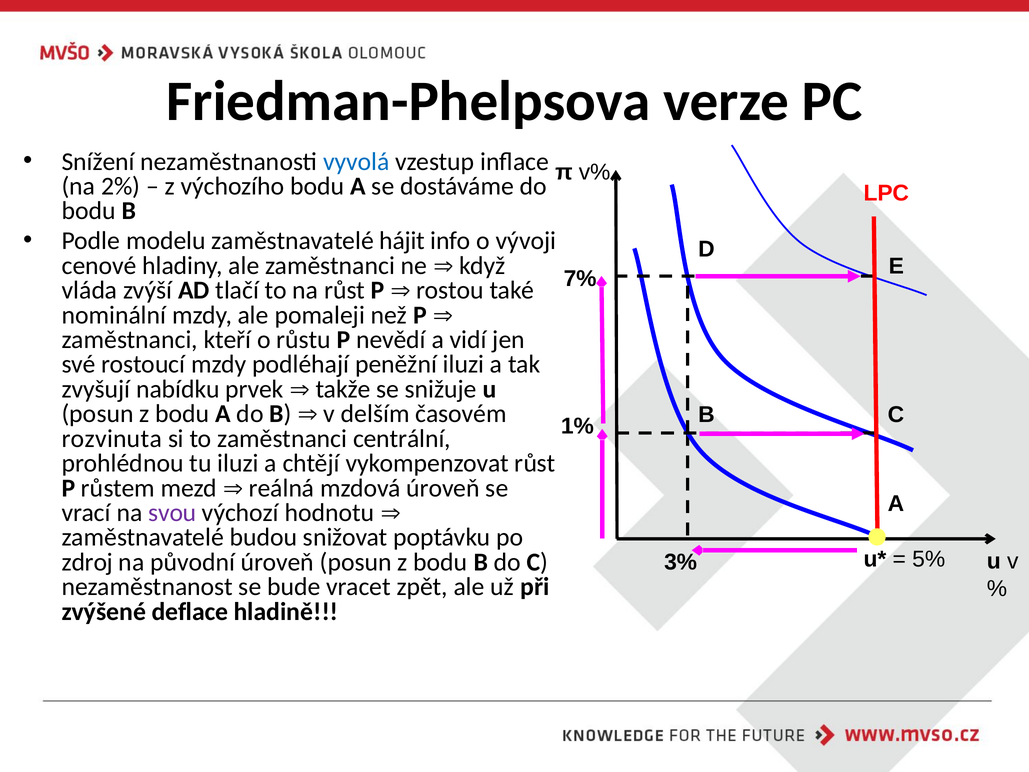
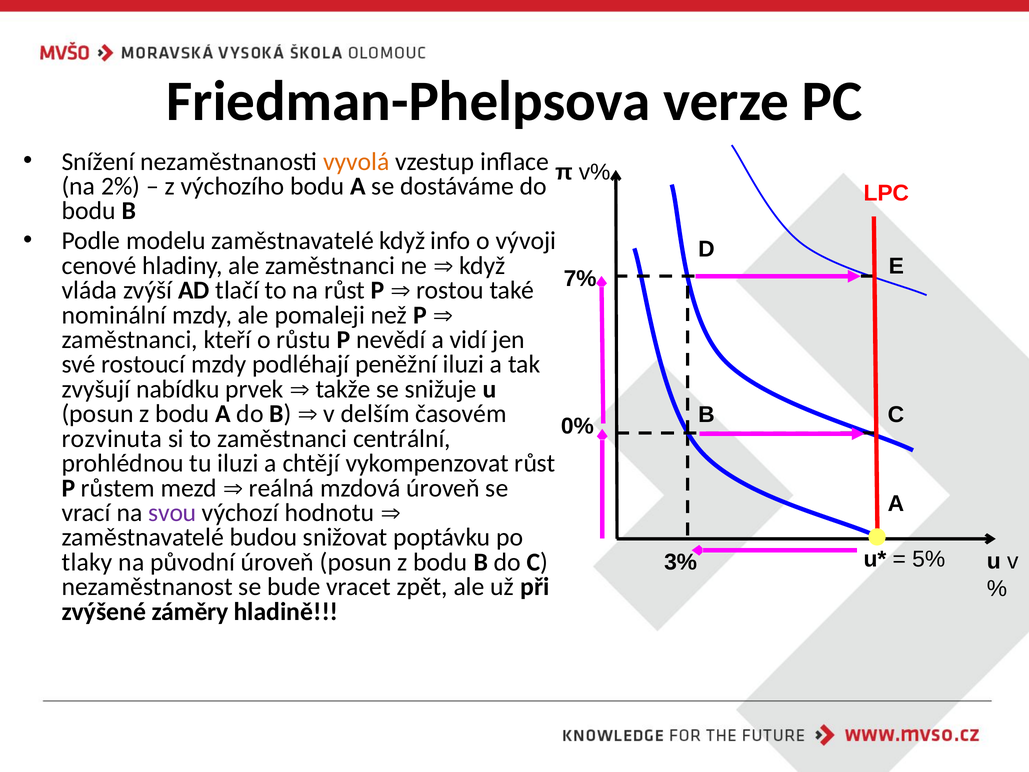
vyvolá colour: blue -> orange
zaměstnavatelé hájit: hájit -> když
1%: 1% -> 0%
zdroj: zdroj -> tlaky
deflace: deflace -> záměry
